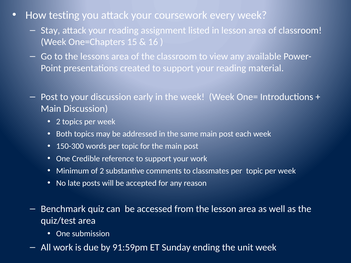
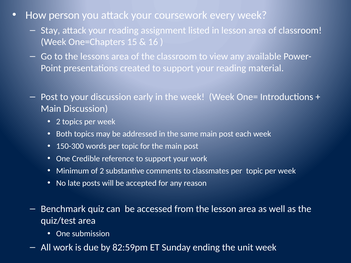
testing: testing -> person
91:59pm: 91:59pm -> 82:59pm
